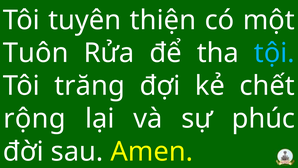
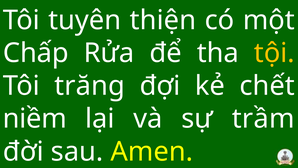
Tuôn: Tuôn -> Chấp
tội colour: light blue -> yellow
rộng: rộng -> niềm
phúc: phúc -> trầm
